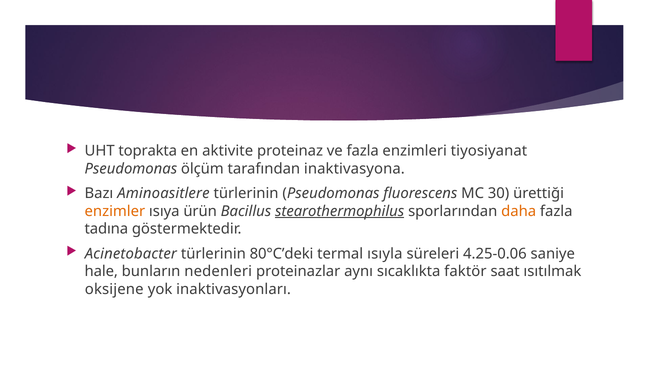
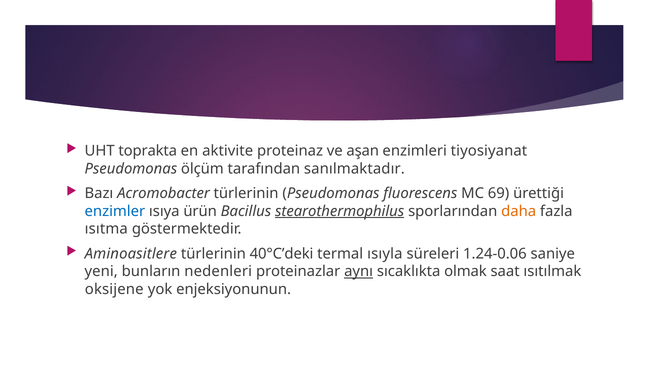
ve fazla: fazla -> aşan
inaktivasyona: inaktivasyona -> sanılmaktadır
Aminoasitlere: Aminoasitlere -> Acromobacter
30: 30 -> 69
enzimler colour: orange -> blue
tadına: tadına -> ısıtma
Acinetobacter: Acinetobacter -> Aminoasitlere
80°C’deki: 80°C’deki -> 40°C’deki
4.25-0.06: 4.25-0.06 -> 1.24-0.06
hale: hale -> yeni
aynı underline: none -> present
faktör: faktör -> olmak
inaktivasyonları: inaktivasyonları -> enjeksiyonunun
